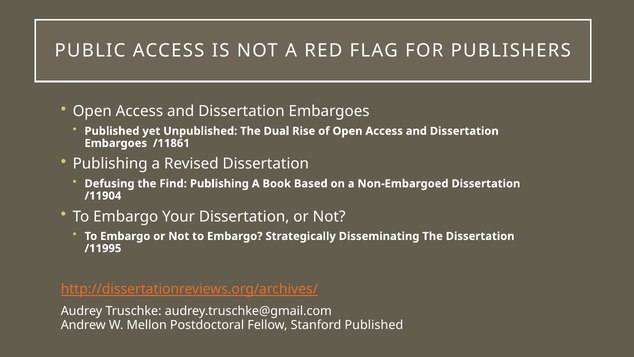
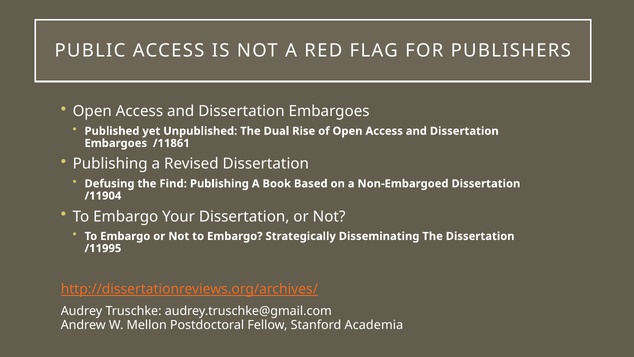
Stanford Published: Published -> Academia
